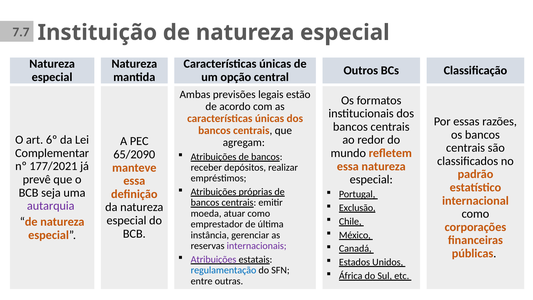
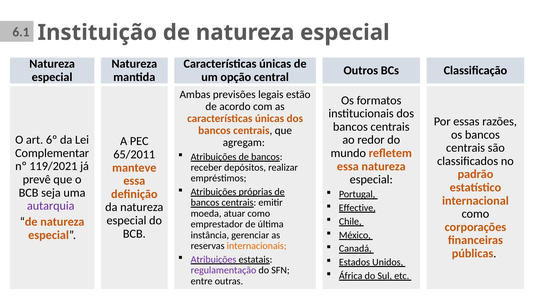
7.7: 7.7 -> 6.1
65/2090: 65/2090 -> 65/2011
177/2021: 177/2021 -> 119/2021
Exclusão: Exclusão -> Effective
internacionais colour: purple -> orange
regulamentação colour: blue -> purple
